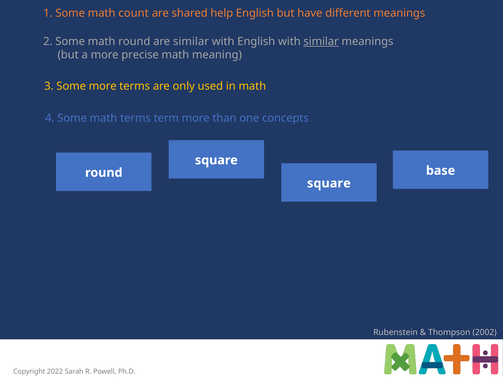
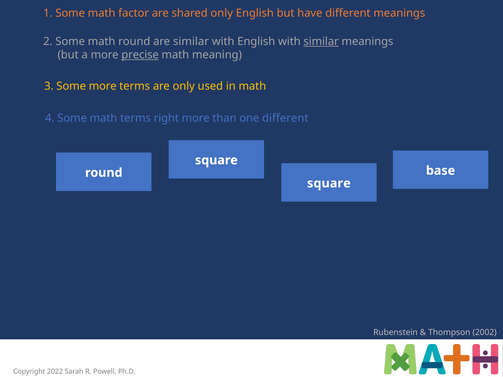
count: count -> factor
shared help: help -> only
precise underline: none -> present
term: term -> right
one concepts: concepts -> different
